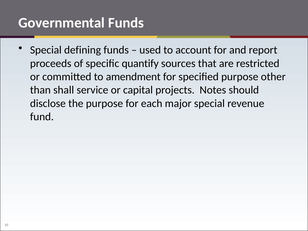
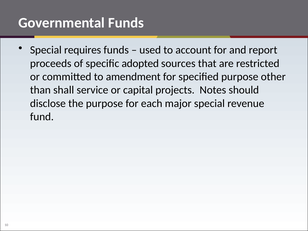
defining: defining -> requires
quantify: quantify -> adopted
